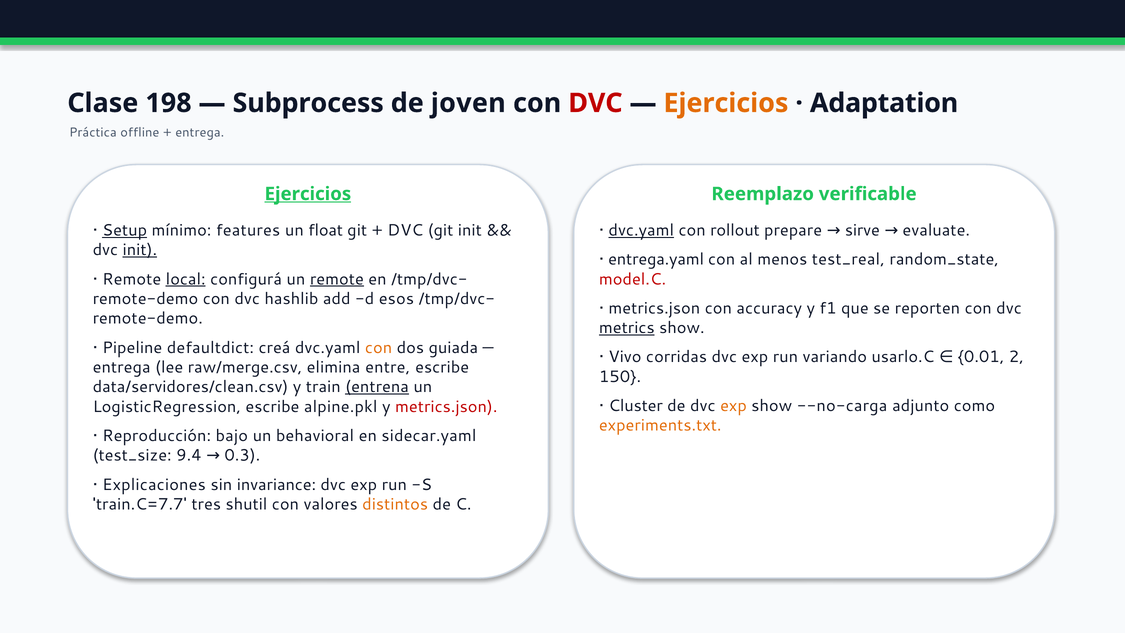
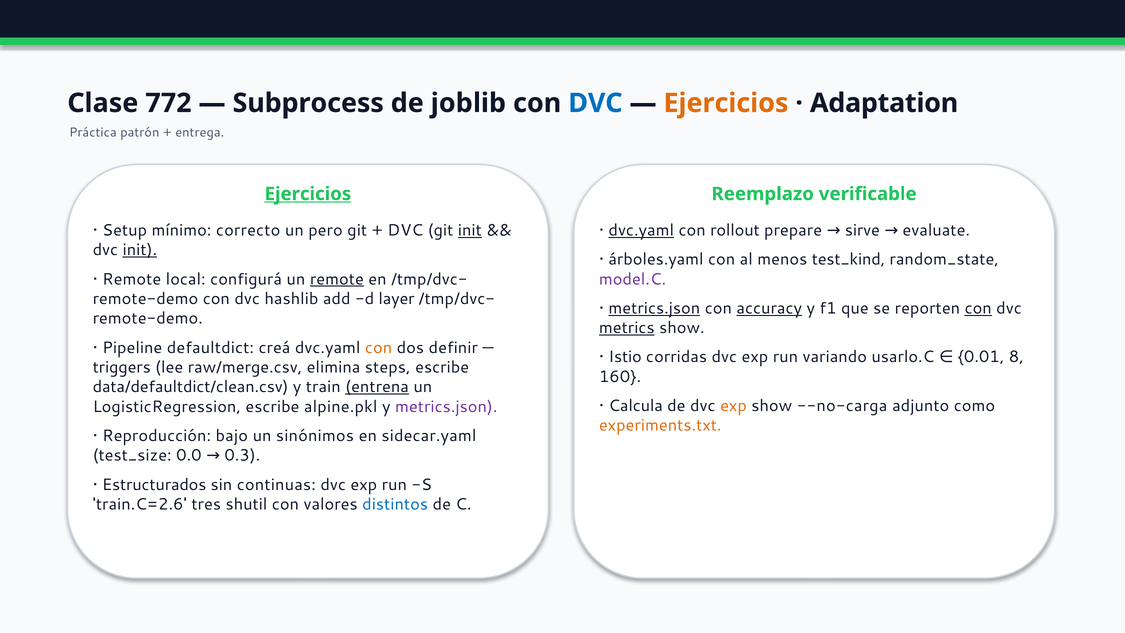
198: 198 -> 772
joven: joven -> joblib
DVC at (595, 103) colour: red -> blue
offline: offline -> patrón
Setup underline: present -> none
features: features -> correcto
float: float -> pero
init at (470, 230) underline: none -> present
entrega.yaml: entrega.yaml -> árboles.yaml
test_real: test_real -> test_kind
local underline: present -> none
model.C colour: red -> purple
esos: esos -> layer
metrics.json at (654, 308) underline: none -> present
accuracy underline: none -> present
con at (978, 308) underline: none -> present
guiada: guiada -> definir
Vivo: Vivo -> Istio
2: 2 -> 8
entrega at (122, 367): entrega -> triggers
entre: entre -> steps
150: 150 -> 160
data/servidores/clean.csv: data/servidores/clean.csv -> data/defaultdict/clean.csv
Cluster: Cluster -> Calcula
metrics.json at (446, 407) colour: red -> purple
behavioral: behavioral -> sinónimos
9.4: 9.4 -> 0.0
Explicaciones: Explicaciones -> Estructurados
invariance: invariance -> continuas
train.C=7.7: train.C=7.7 -> train.C=2.6
distintos colour: orange -> blue
